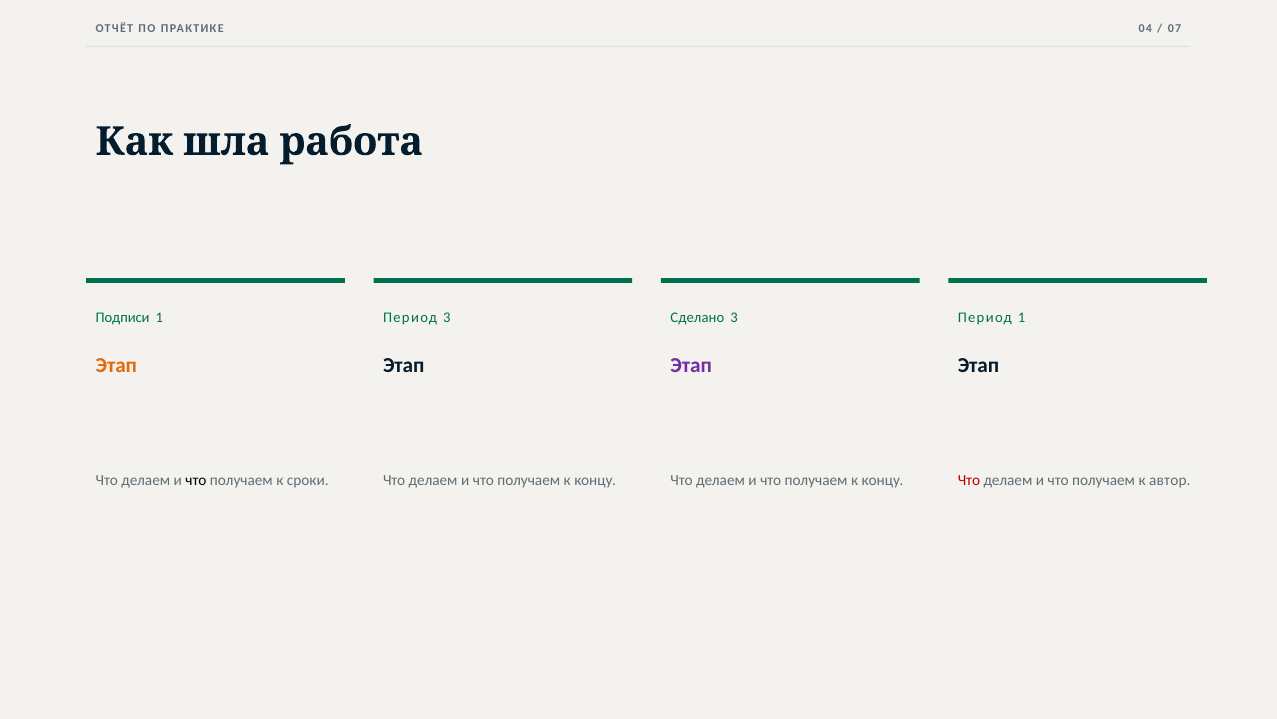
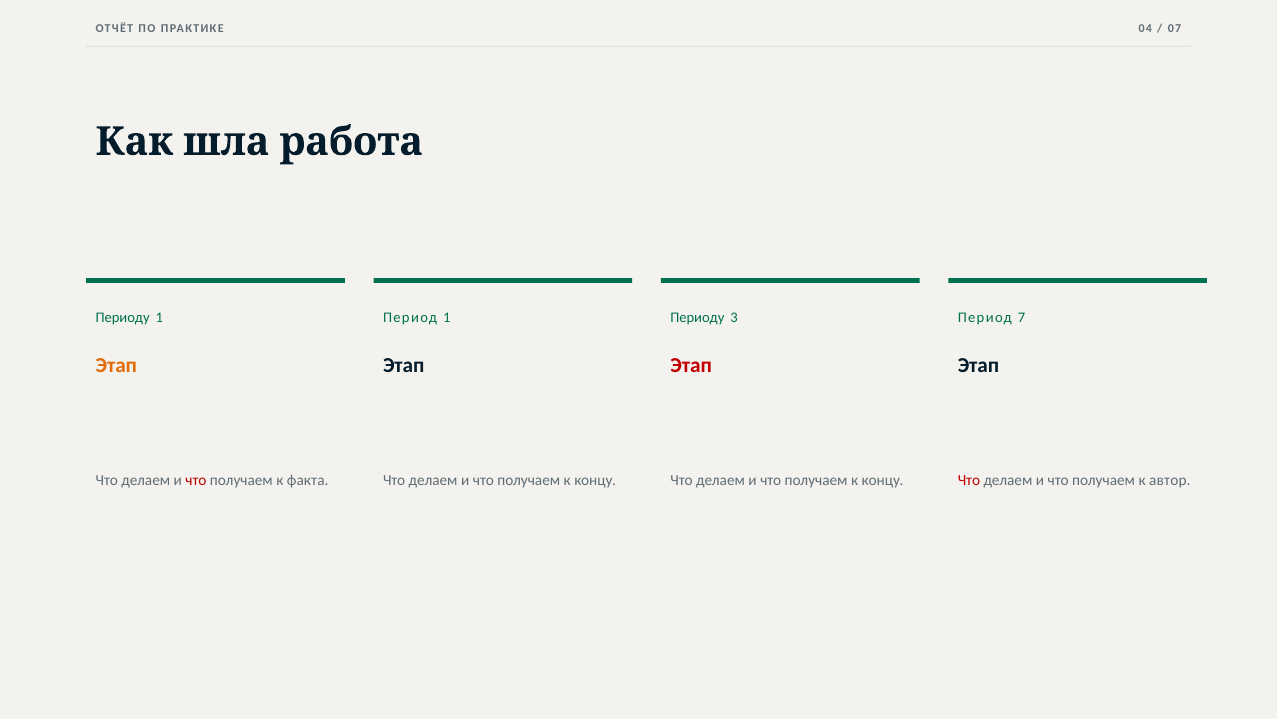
Подписи at (123, 317): Подписи -> Периоду
Период 3: 3 -> 1
Сделано at (697, 317): Сделано -> Периоду
Период 1: 1 -> 7
Этап at (691, 365) colour: purple -> red
что at (196, 480) colour: black -> red
сроки: сроки -> факта
